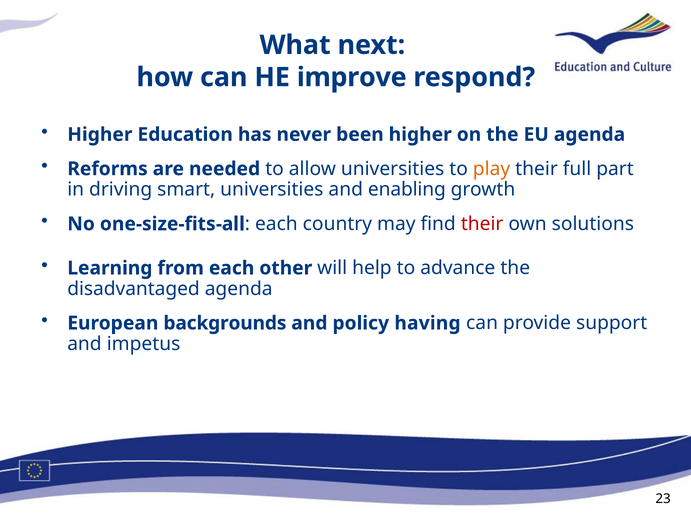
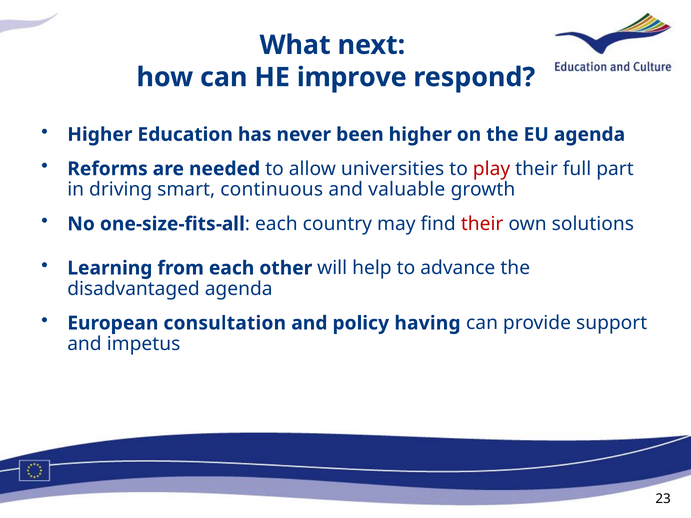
play colour: orange -> red
smart universities: universities -> continuous
enabling: enabling -> valuable
backgrounds: backgrounds -> consultation
